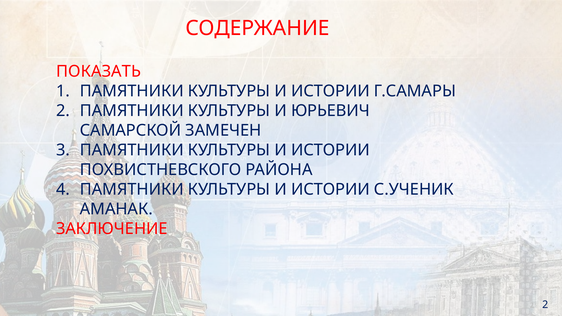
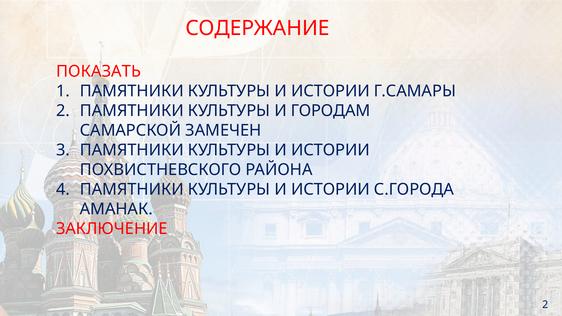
ЮРЬЕВИЧ: ЮРЬЕВИЧ -> ГОРОДАМ
С.УЧЕНИК: С.УЧЕНИК -> С.ГОРОДА
